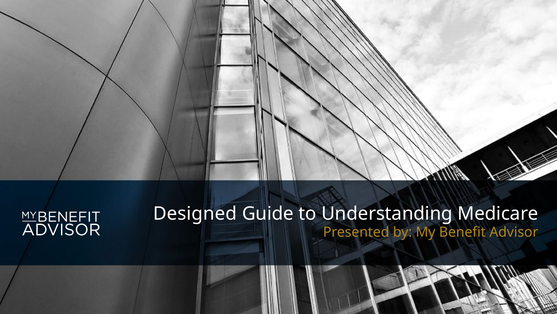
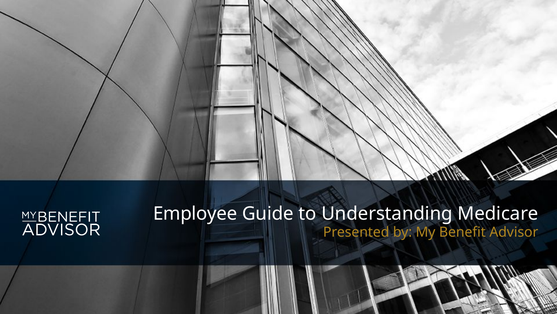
Designed: Designed -> Employee
